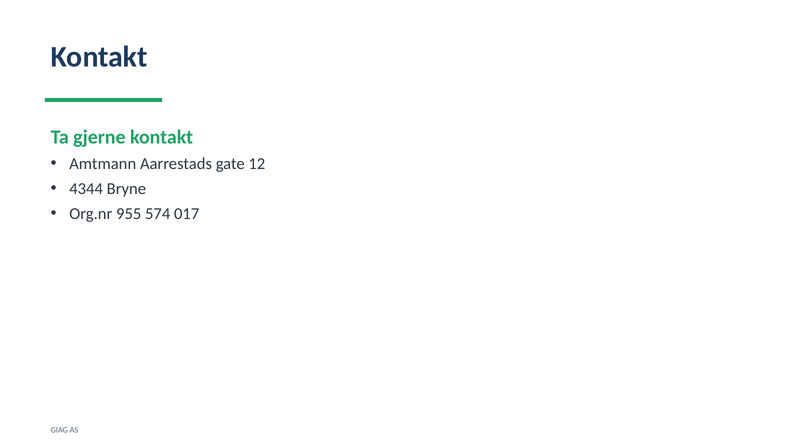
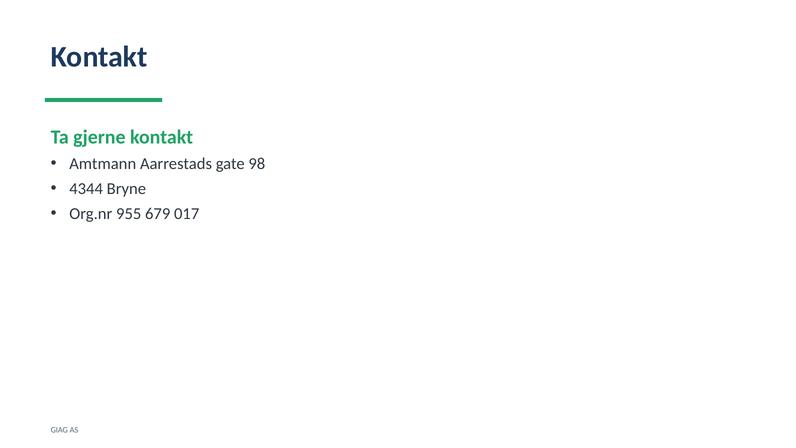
12: 12 -> 98
574: 574 -> 679
